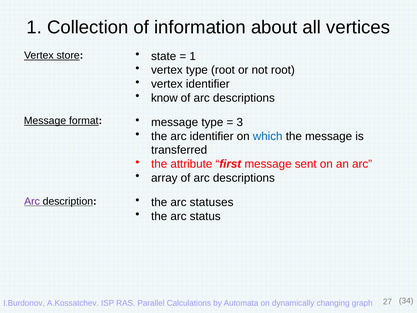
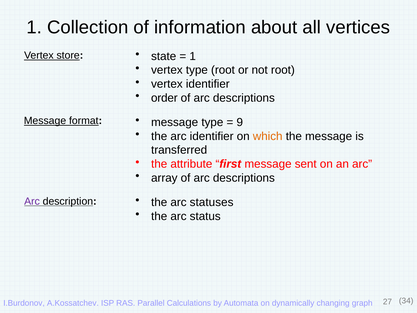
know: know -> order
3: 3 -> 9
which colour: blue -> orange
